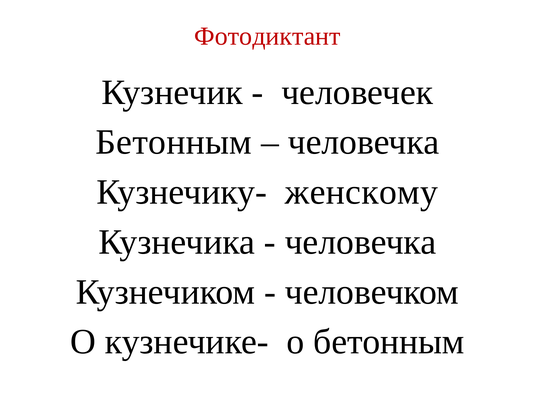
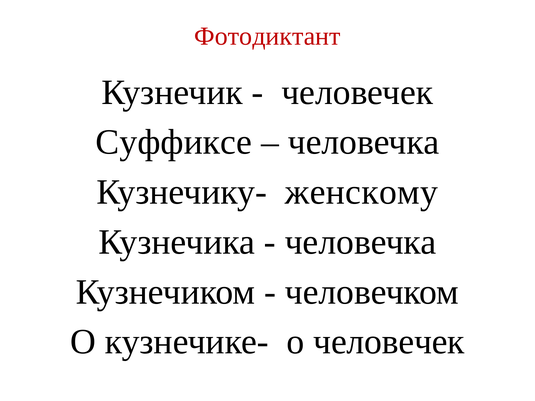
Бетонным at (174, 142): Бетонным -> Суффиксе
о бетонным: бетонным -> человечек
